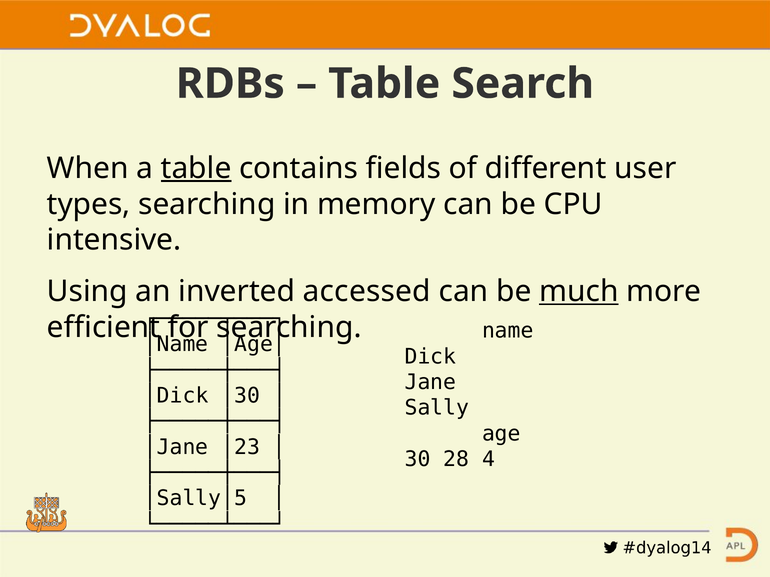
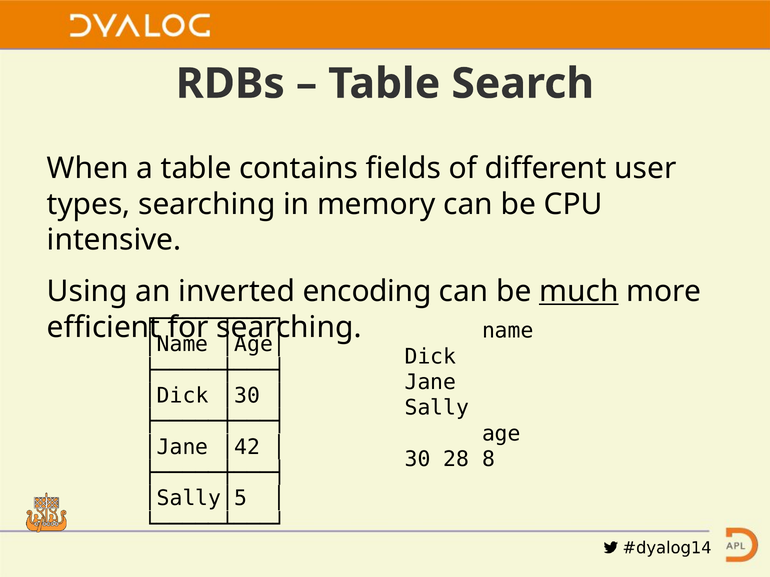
table at (196, 168) underline: present -> none
accessed: accessed -> encoding
│23: │23 -> │42
4: 4 -> 8
